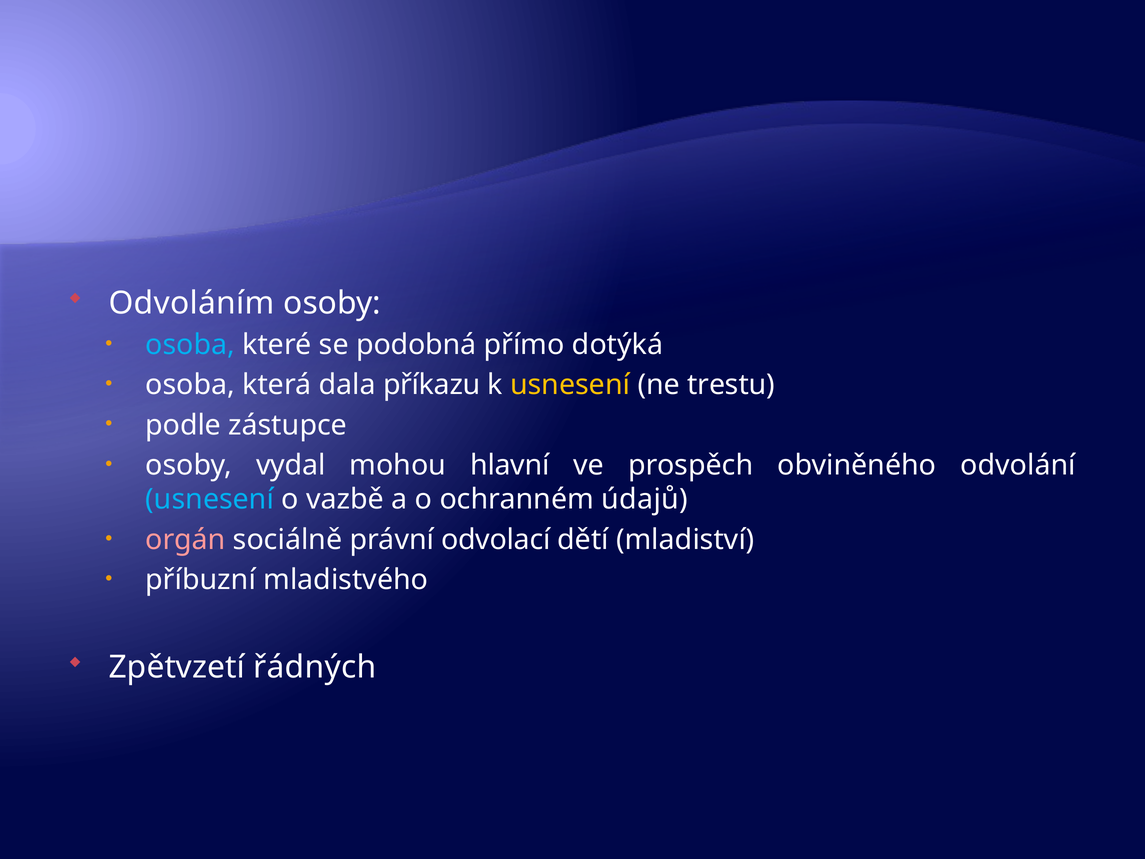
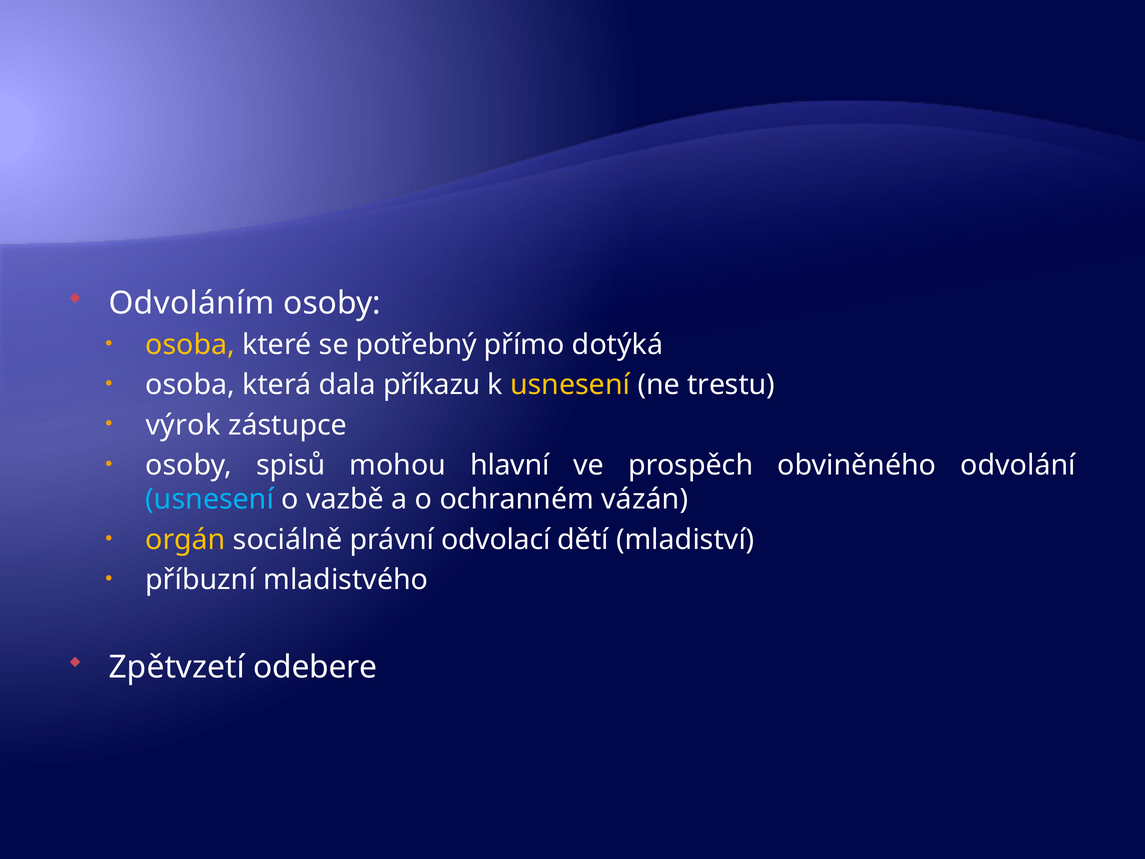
osoba at (190, 345) colour: light blue -> yellow
podobná: podobná -> potřebný
podle: podle -> výrok
vydal: vydal -> spisů
údajů: údajů -> vázán
orgán colour: pink -> yellow
řádných: řádných -> odebere
